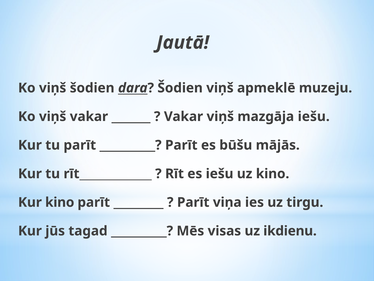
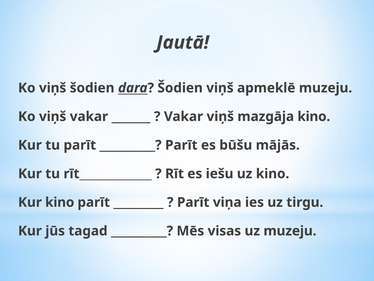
mazgāja iešu: iešu -> kino
uz ikdienu: ikdienu -> muzeju
